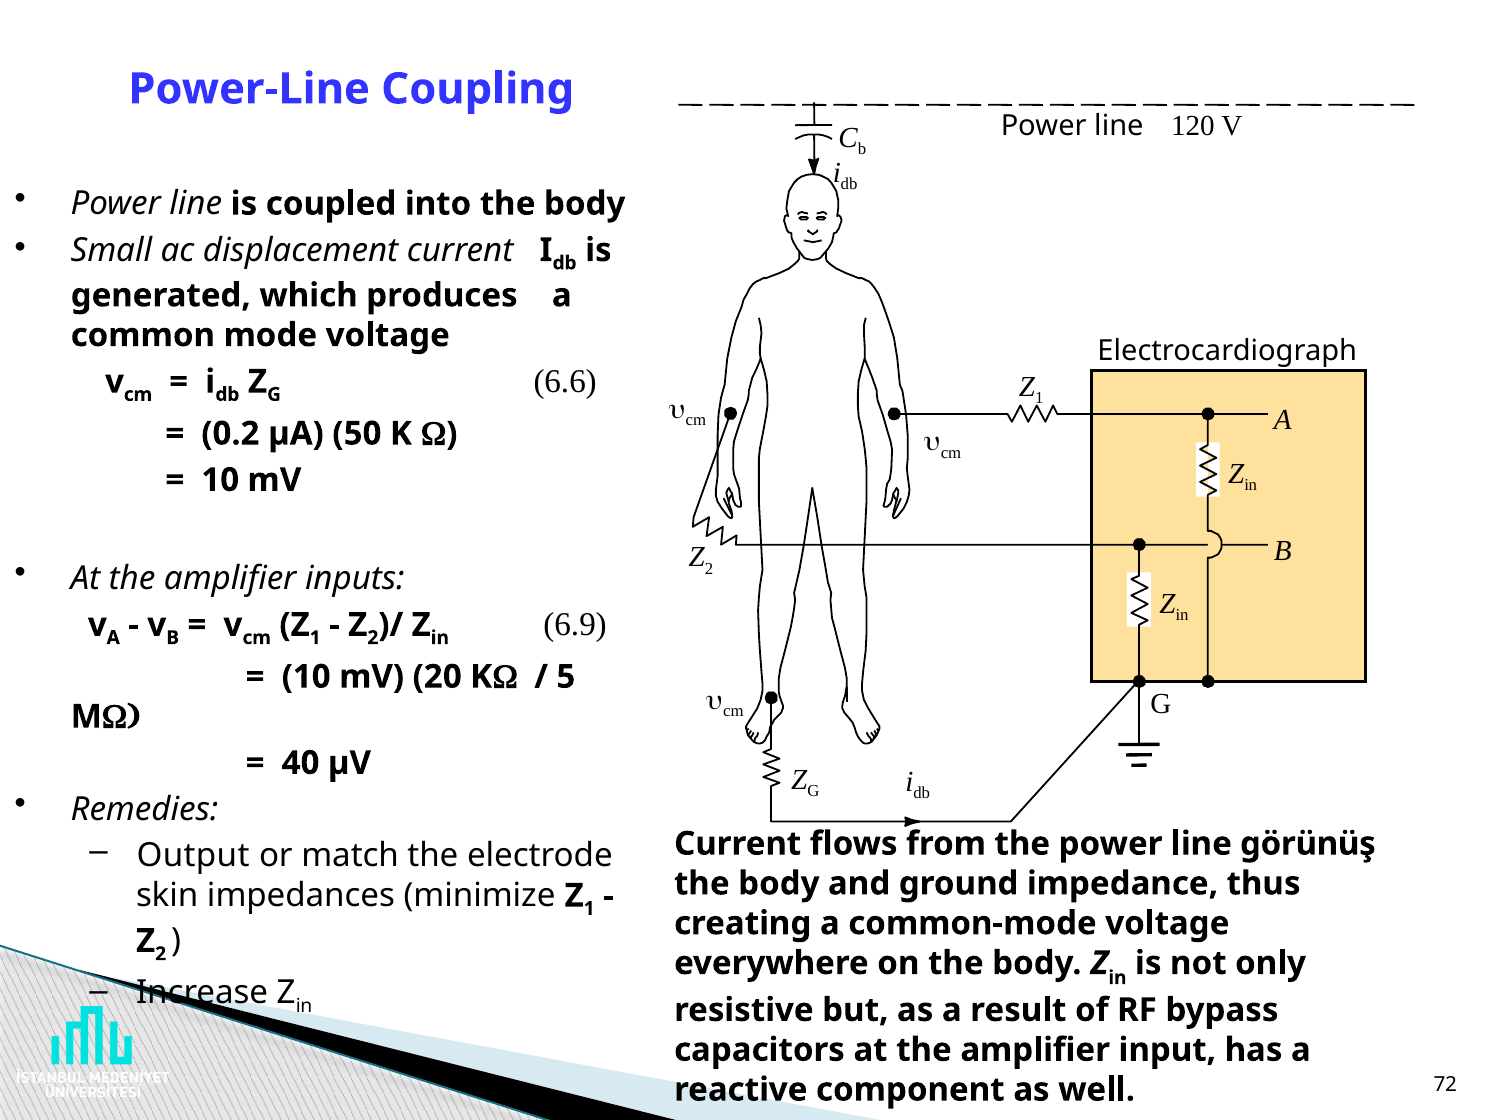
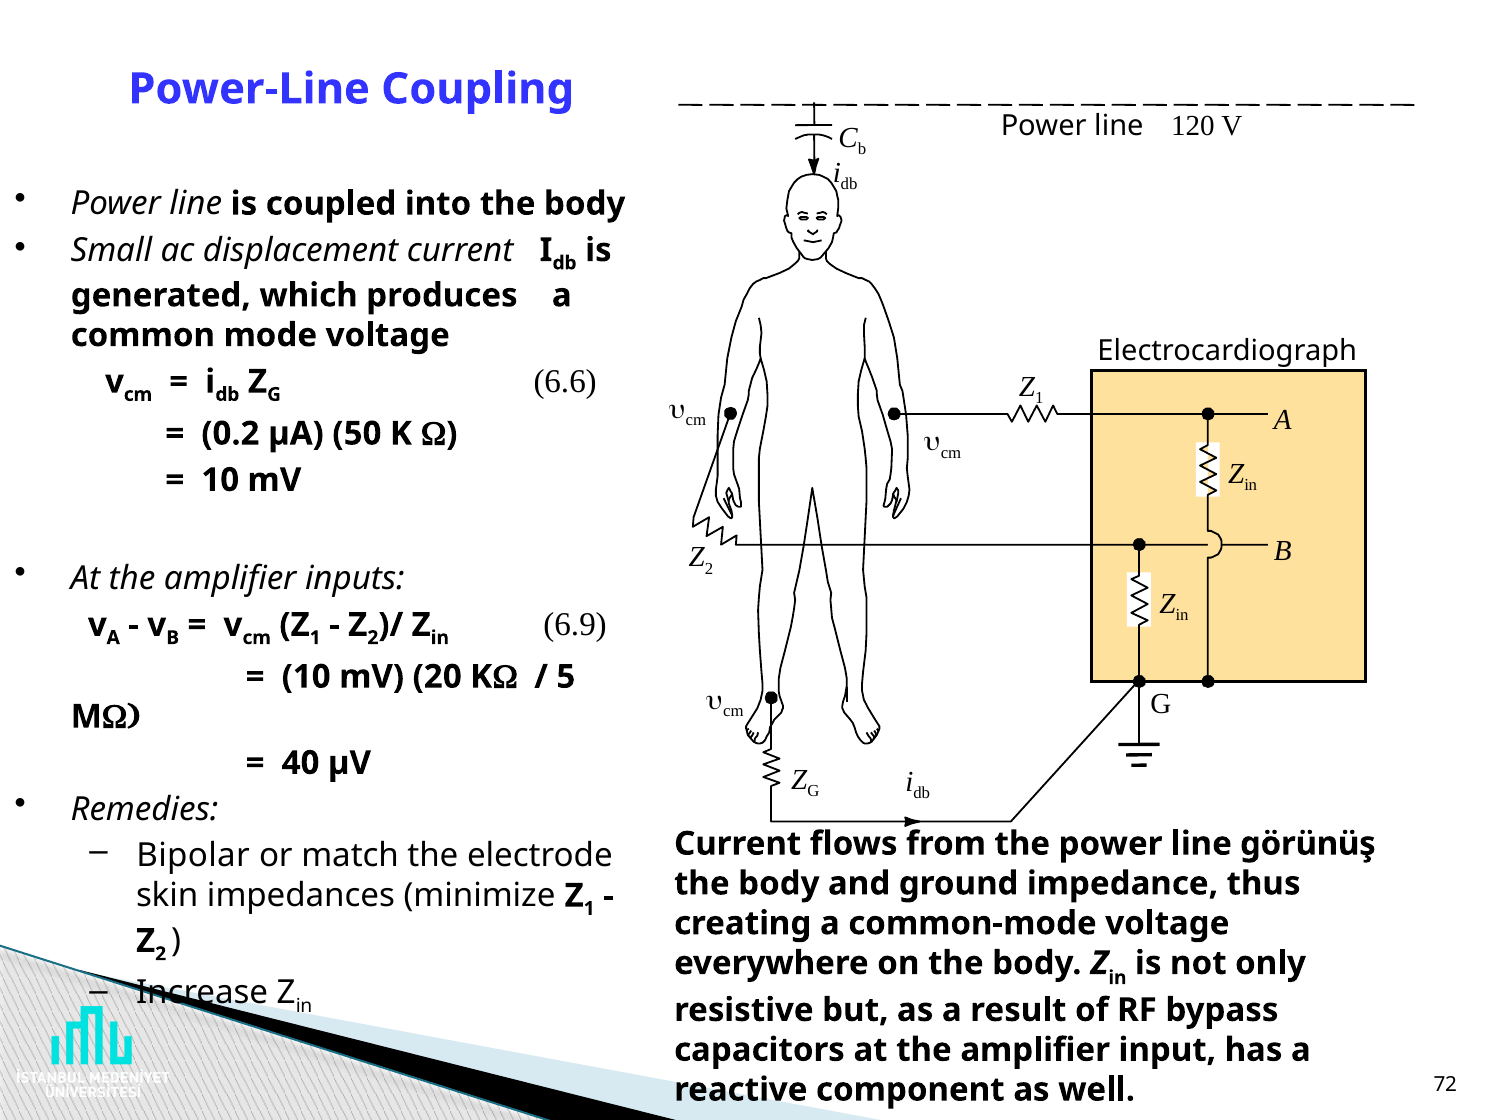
Output: Output -> Bipolar
